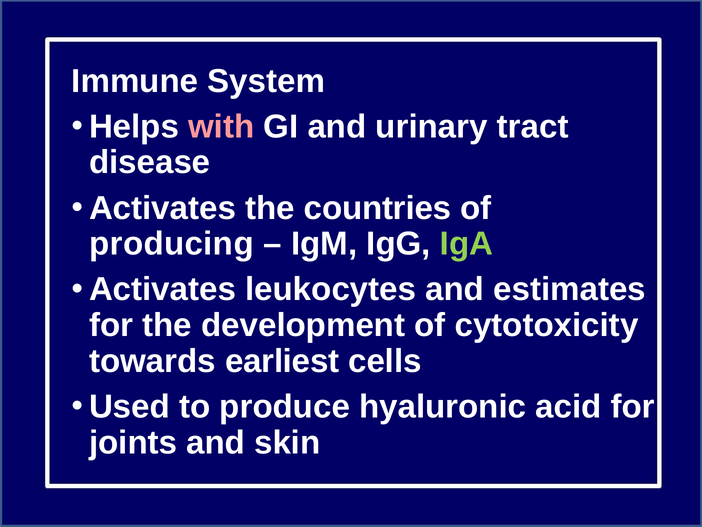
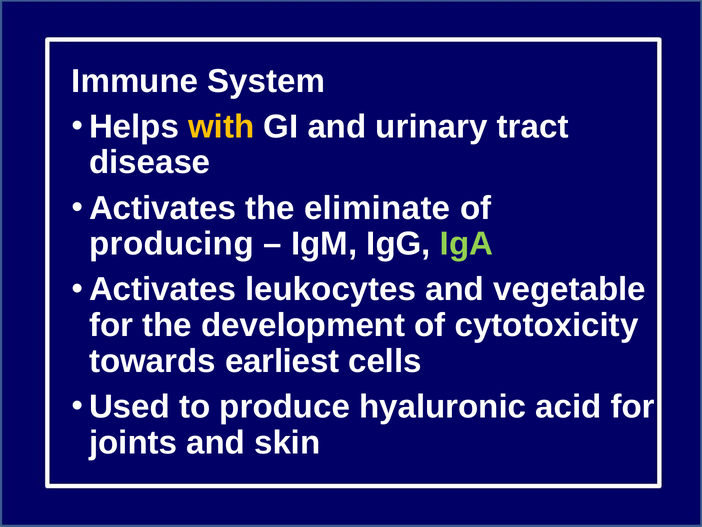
with colour: pink -> yellow
countries: countries -> eliminate
estimates: estimates -> vegetable
